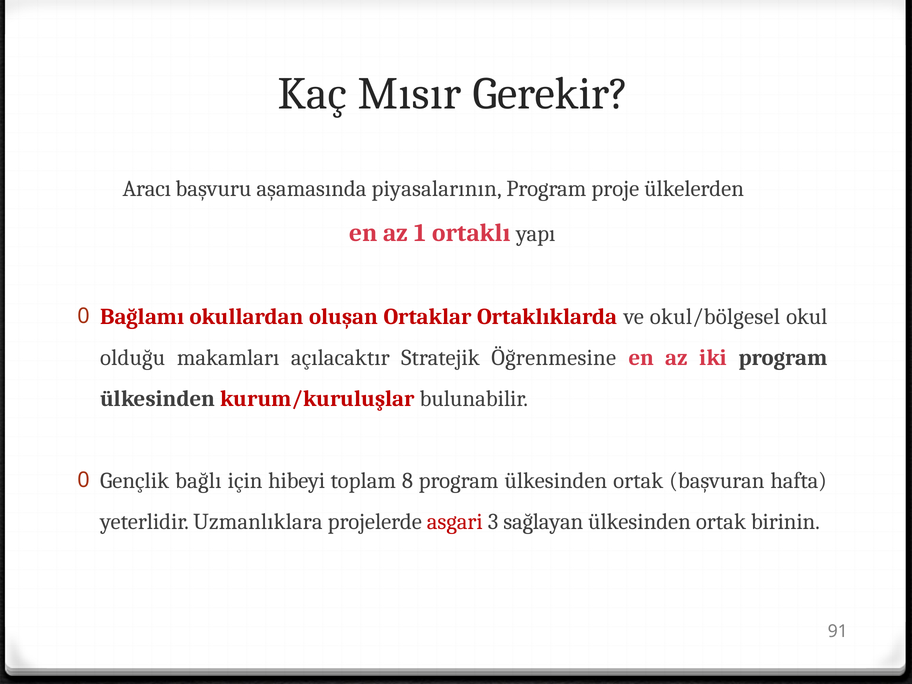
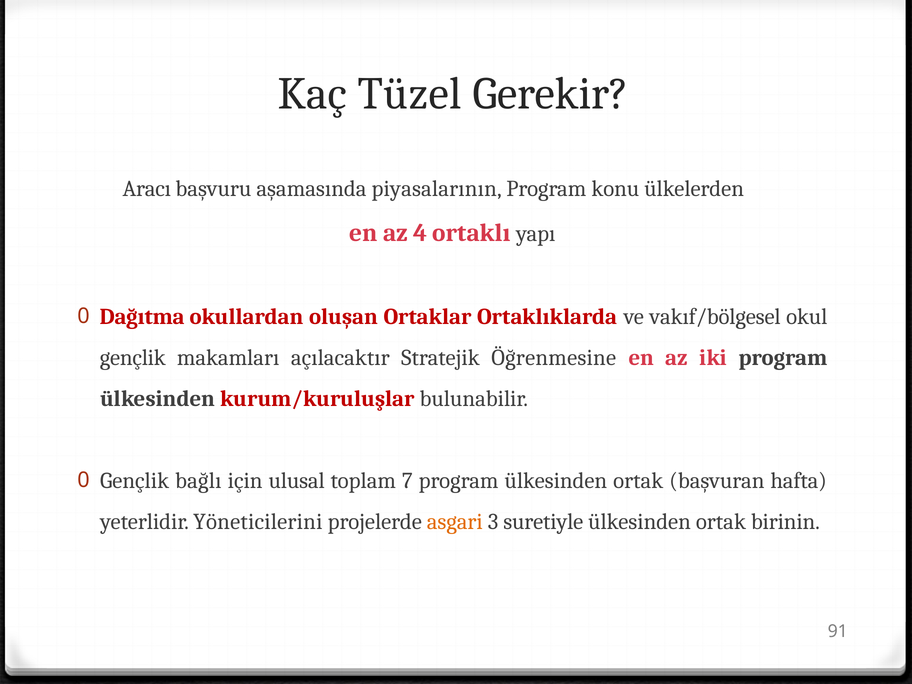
Mısır: Mısır -> Tüzel
proje: proje -> konu
1: 1 -> 4
Bağlamı: Bağlamı -> Dağıtma
okul/bölgesel: okul/bölgesel -> vakıf/bölgesel
olduğu at (133, 358): olduğu -> gençlik
hibeyi: hibeyi -> ulusal
8: 8 -> 7
Uzmanlıklara: Uzmanlıklara -> Yöneticilerini
asgari colour: red -> orange
sağlayan: sağlayan -> suretiyle
